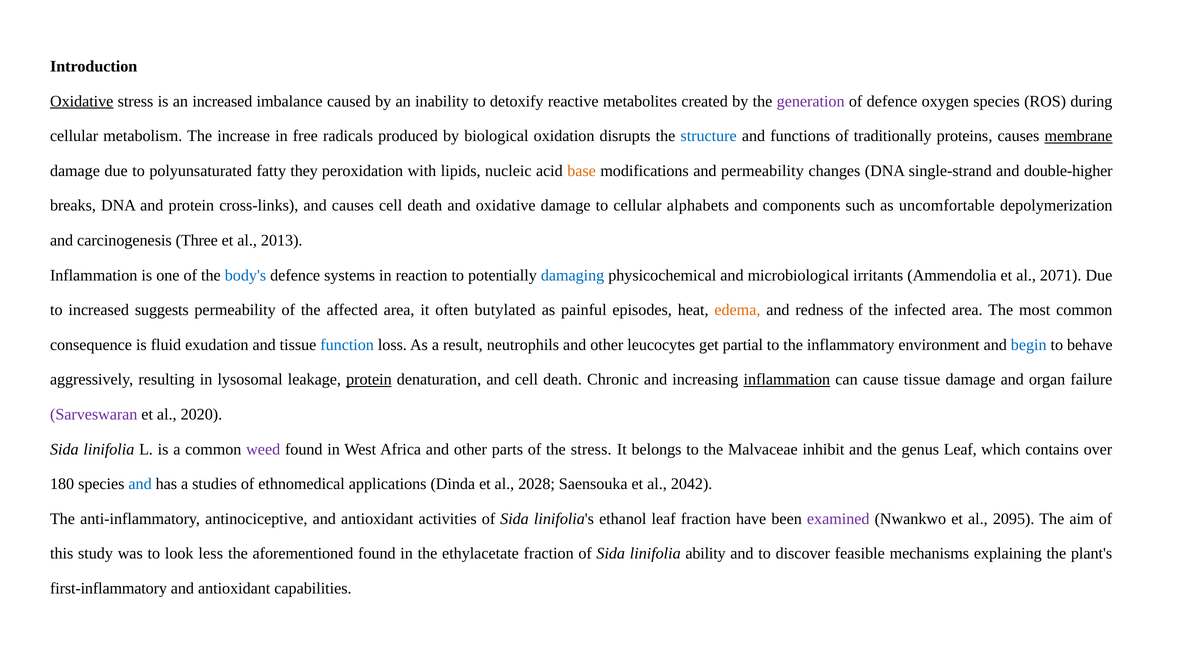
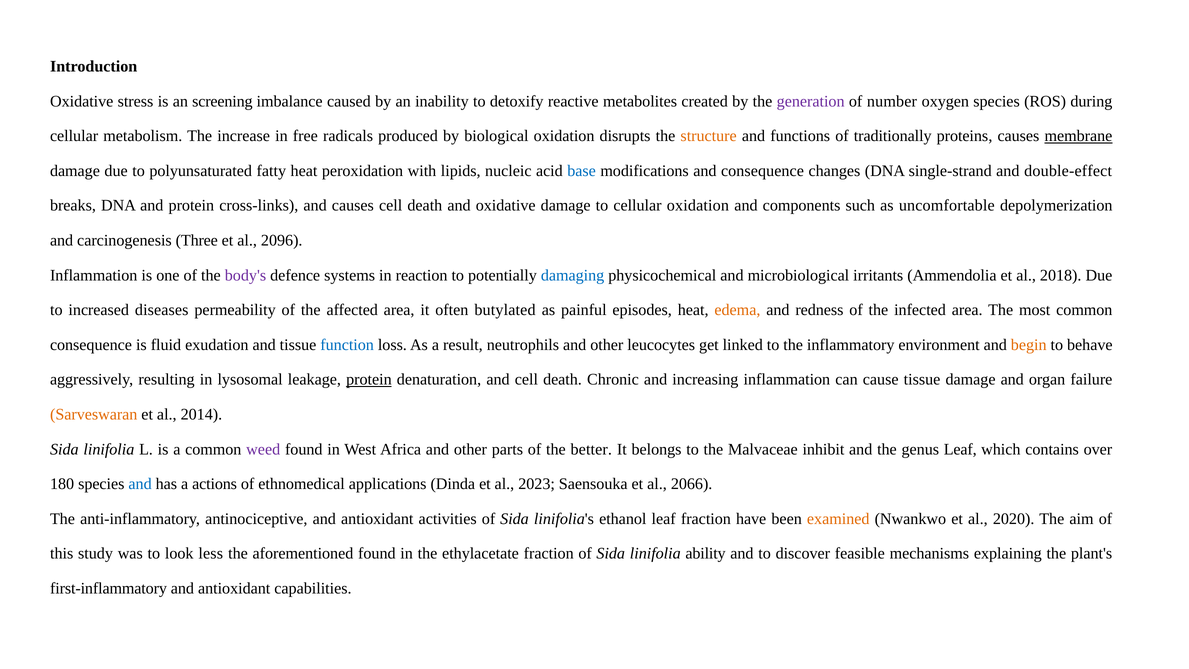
Oxidative at (82, 101) underline: present -> none
an increased: increased -> screening
of defence: defence -> number
structure colour: blue -> orange
fatty they: they -> heat
base colour: orange -> blue
and permeability: permeability -> consequence
double-higher: double-higher -> double-effect
cellular alphabets: alphabets -> oxidation
2013: 2013 -> 2096
body's colour: blue -> purple
2071: 2071 -> 2018
suggests: suggests -> diseases
partial: partial -> linked
begin colour: blue -> orange
inflammation at (787, 380) underline: present -> none
Sarveswaran colour: purple -> orange
2020: 2020 -> 2014
the stress: stress -> better
studies: studies -> actions
2028: 2028 -> 2023
2042: 2042 -> 2066
examined colour: purple -> orange
2095: 2095 -> 2020
